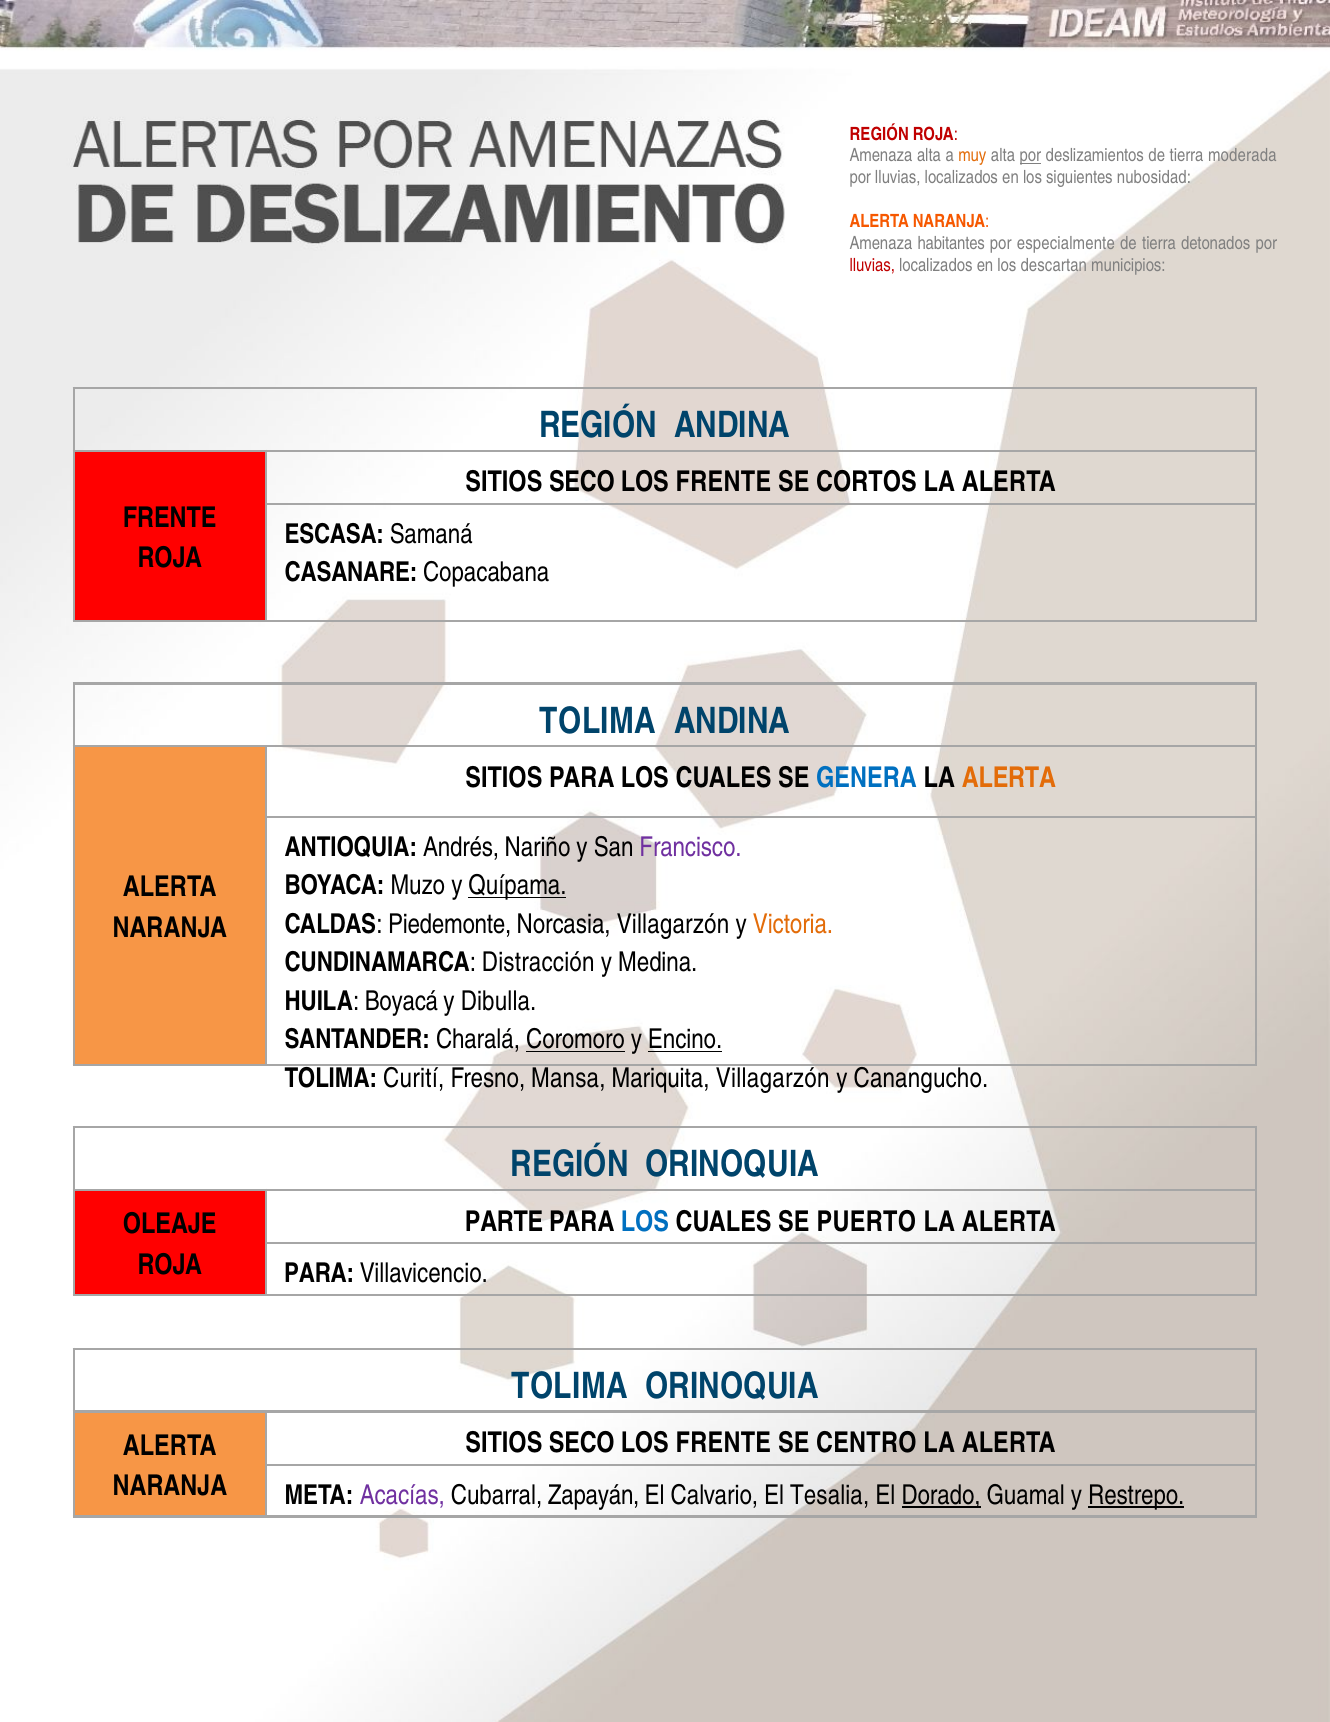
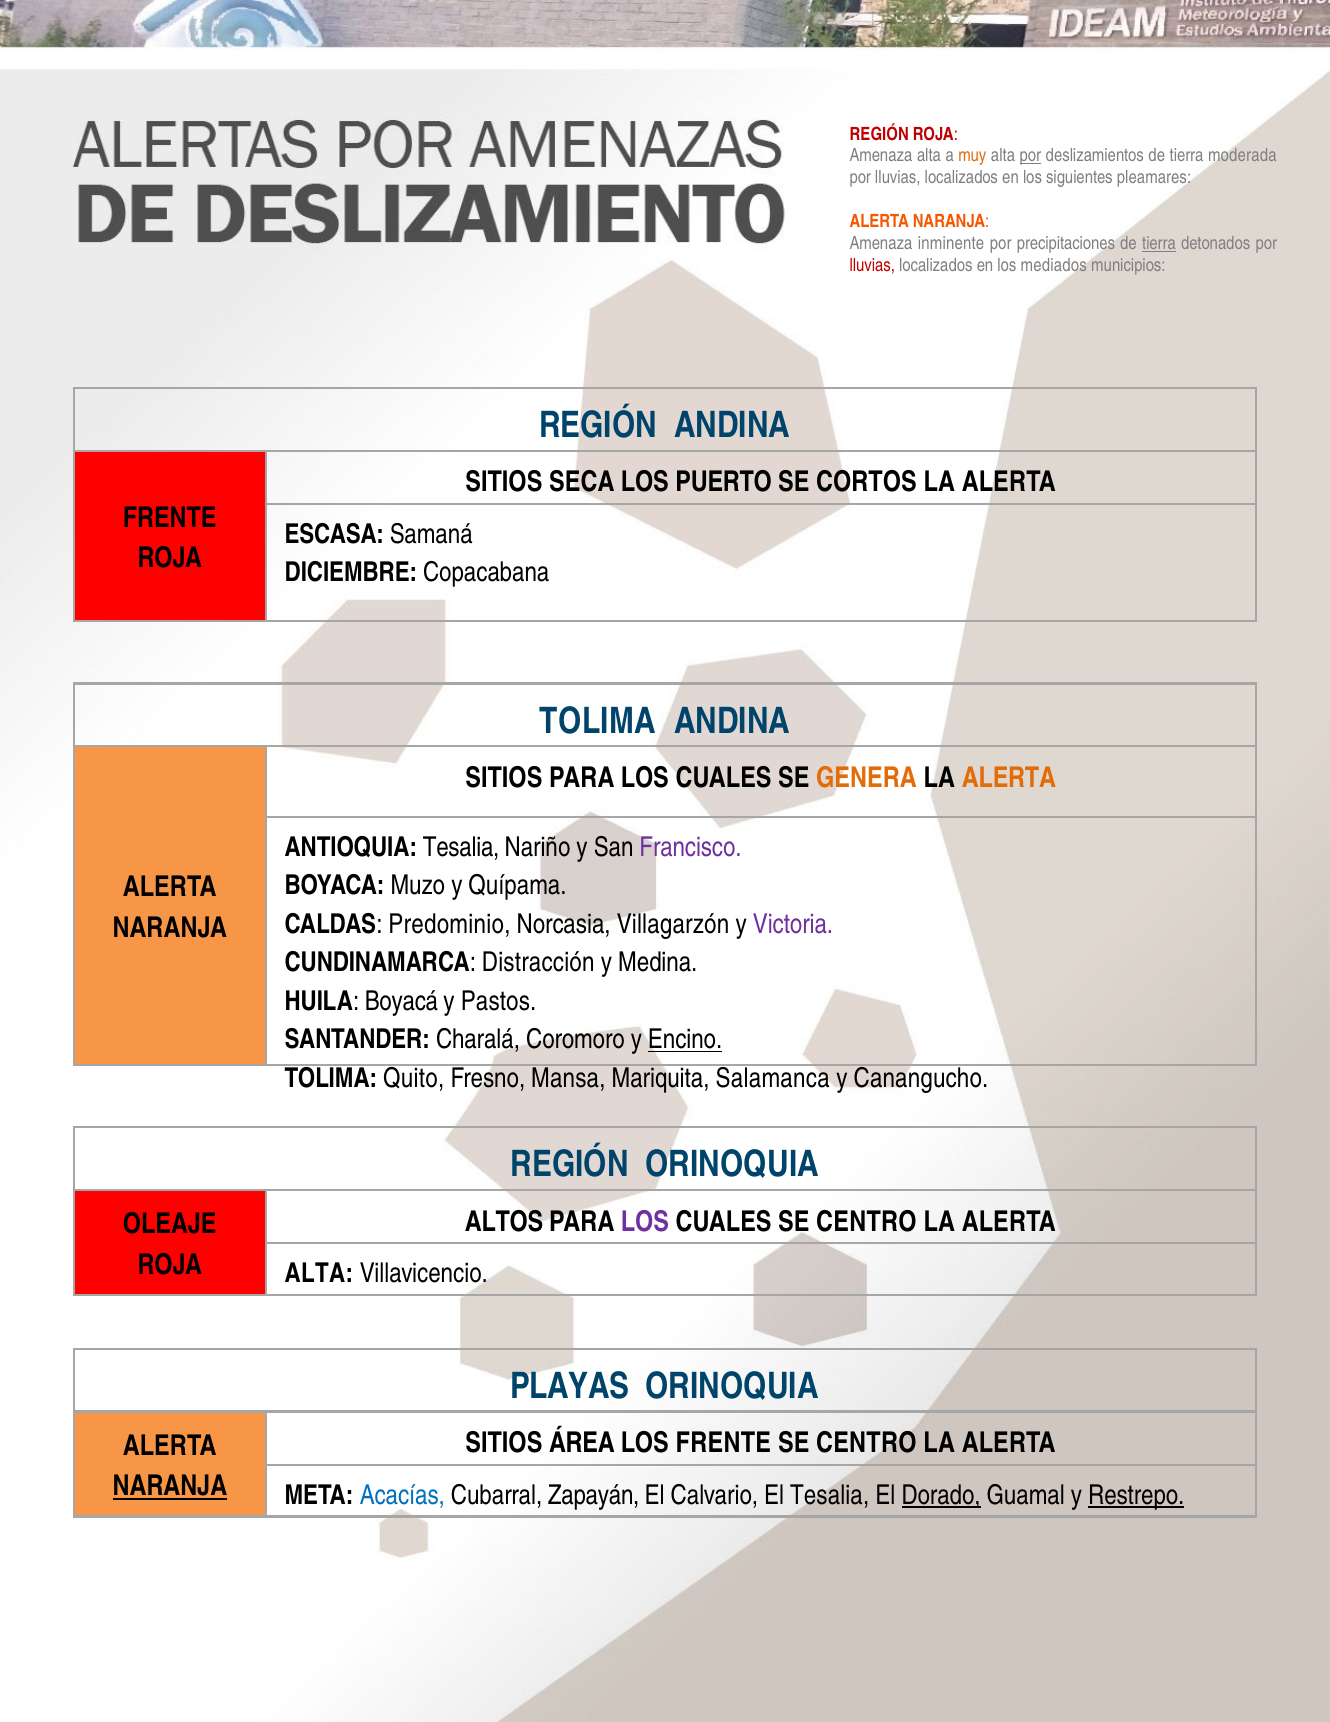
nubosidad: nubosidad -> pleamares
habitantes: habitantes -> inminente
especialmente: especialmente -> precipitaciones
tierra at (1159, 243) underline: none -> present
descartan: descartan -> mediados
SECO at (582, 482): SECO -> SECA
FRENTE at (723, 482): FRENTE -> PUERTO
CASANARE: CASANARE -> DICIEMBRE
GENERA colour: blue -> orange
ANTIOQUIA Andrés: Andrés -> Tesalia
Quípama underline: present -> none
Piedemonte: Piedemonte -> Predominio
Victoria colour: orange -> purple
Dibulla: Dibulla -> Pastos
Coromoro underline: present -> none
Curití: Curití -> Quito
Mariquita Villagarzón: Villagarzón -> Salamanca
PARTE: PARTE -> ALTOS
LOS at (645, 1221) colour: blue -> purple
CUALES SE PUERTO: PUERTO -> CENTRO
PARA at (319, 1273): PARA -> ALTA
TOLIMA at (570, 1386): TOLIMA -> PLAYAS
SECO at (582, 1443): SECO -> ÁREA
NARANJA at (170, 1486) underline: none -> present
Acacías colour: purple -> blue
